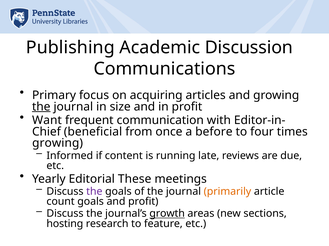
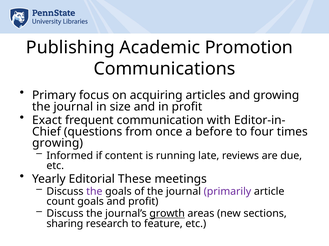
Discussion: Discussion -> Promotion
the at (41, 107) underline: present -> none
Want: Want -> Exact
beneficial: beneficial -> questions
primarily colour: orange -> purple
hosting: hosting -> sharing
